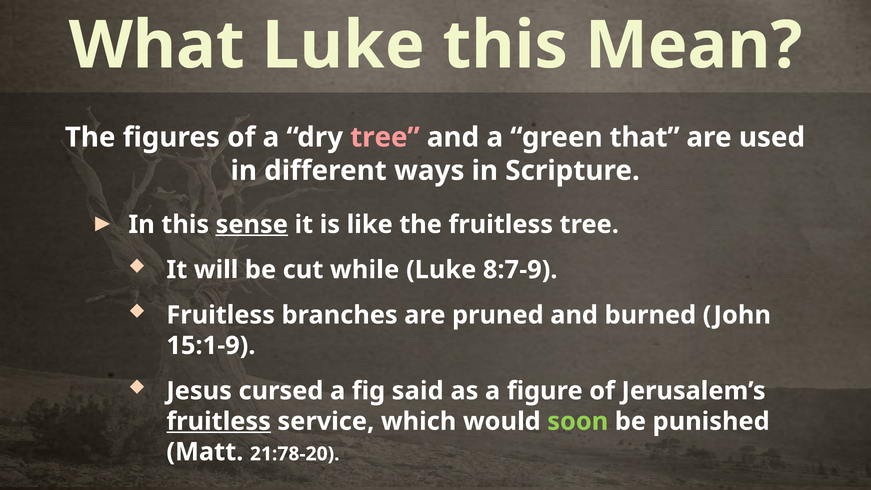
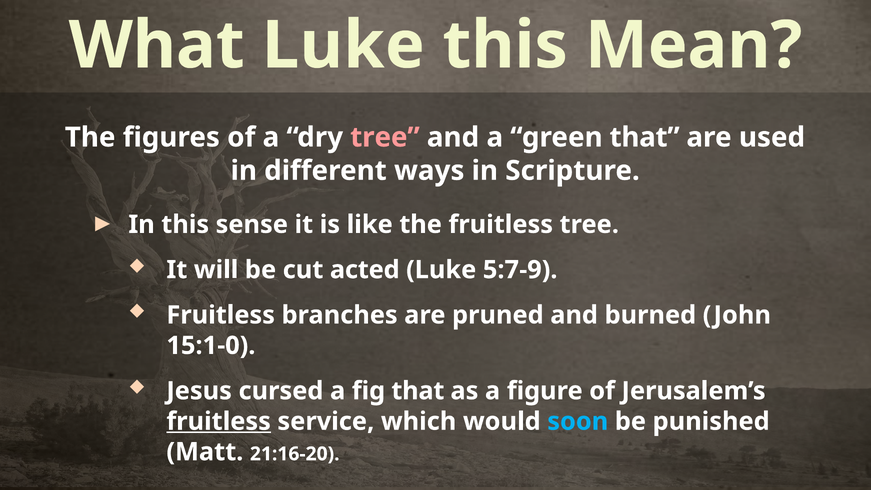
sense underline: present -> none
while: while -> acted
8:7-9: 8:7-9 -> 5:7-9
15:1-9: 15:1-9 -> 15:1-0
fig said: said -> that
soon colour: light green -> light blue
21:78-20: 21:78-20 -> 21:16-20
